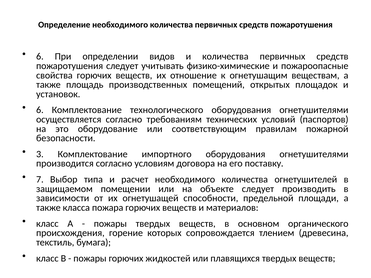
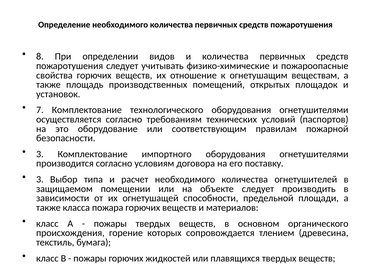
6 at (40, 57): 6 -> 8
6 at (40, 110): 6 -> 7
7 at (40, 180): 7 -> 3
